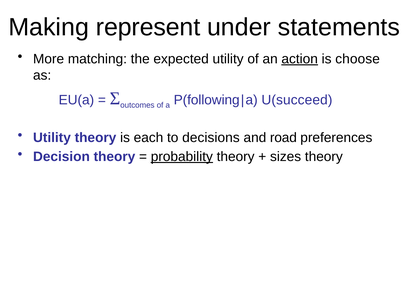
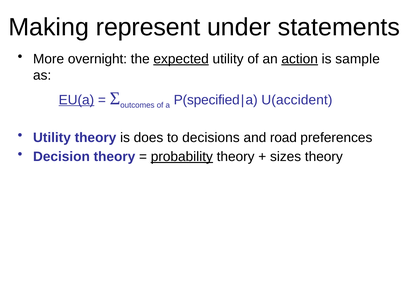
matching: matching -> overnight
expected underline: none -> present
choose: choose -> sample
EU(a underline: none -> present
P(following: P(following -> P(specified
U(succeed: U(succeed -> U(accident
each: each -> does
